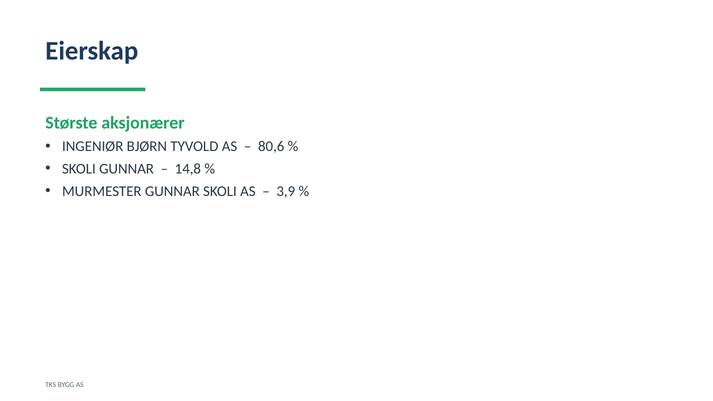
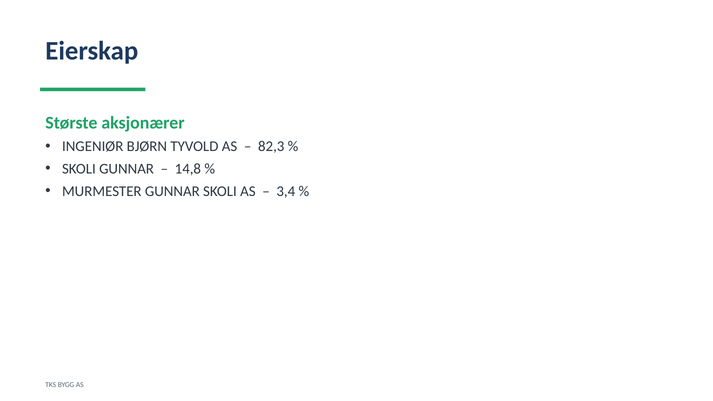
80,6: 80,6 -> 82,3
3,9: 3,9 -> 3,4
